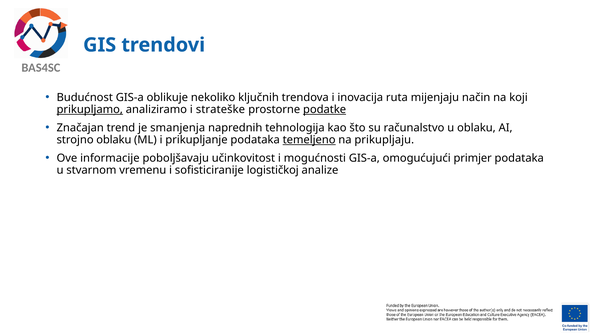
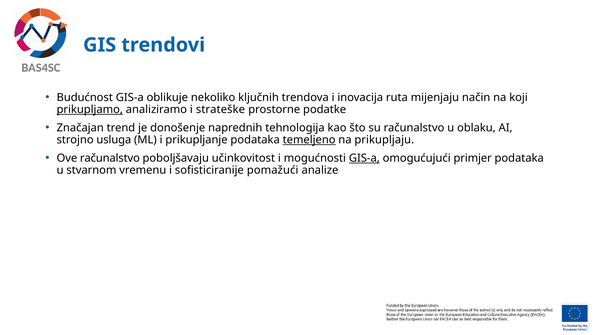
podatke underline: present -> none
smanjenja: smanjenja -> donošenje
strojno oblaku: oblaku -> usluga
Ove informacije: informacije -> računalstvo
GIS-a at (364, 158) underline: none -> present
logističkoj: logističkoj -> pomažući
